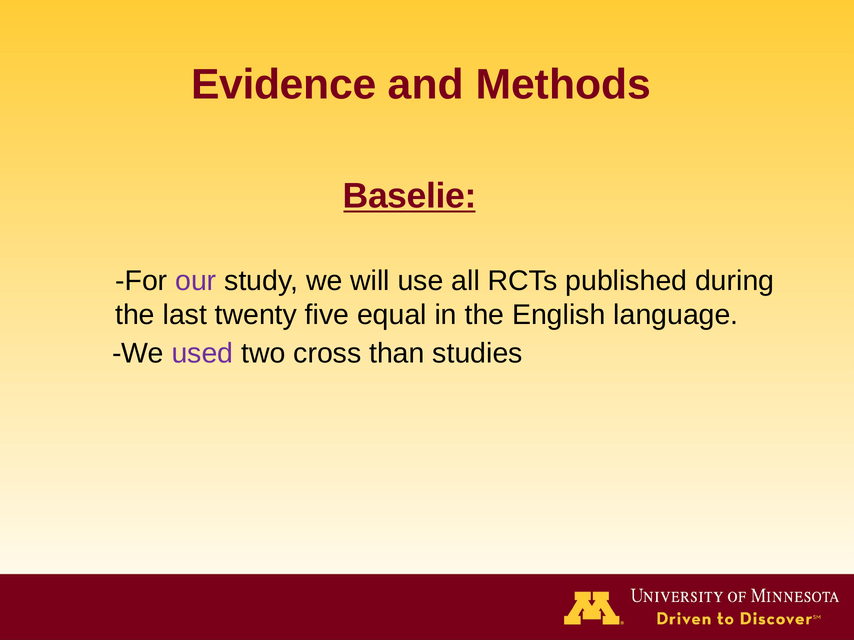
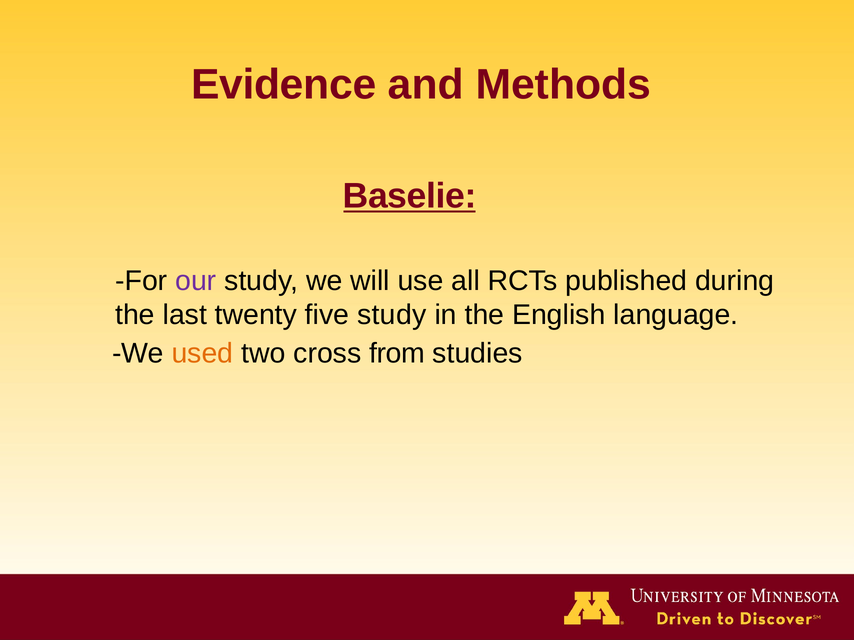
five equal: equal -> study
used colour: purple -> orange
than: than -> from
